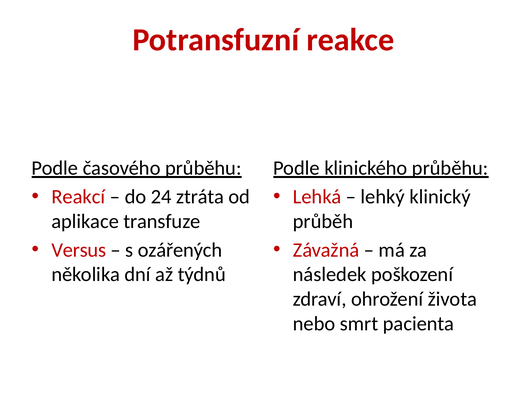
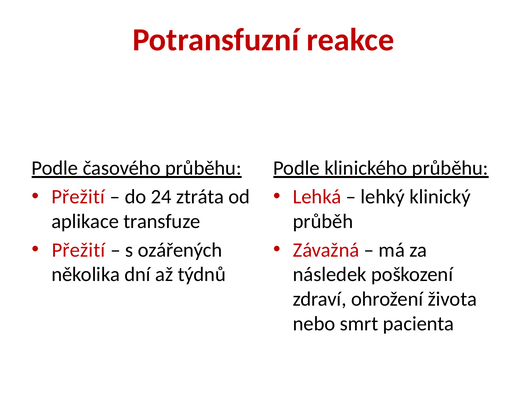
Reakcí at (78, 197): Reakcí -> Přežití
Versus at (79, 250): Versus -> Přežití
